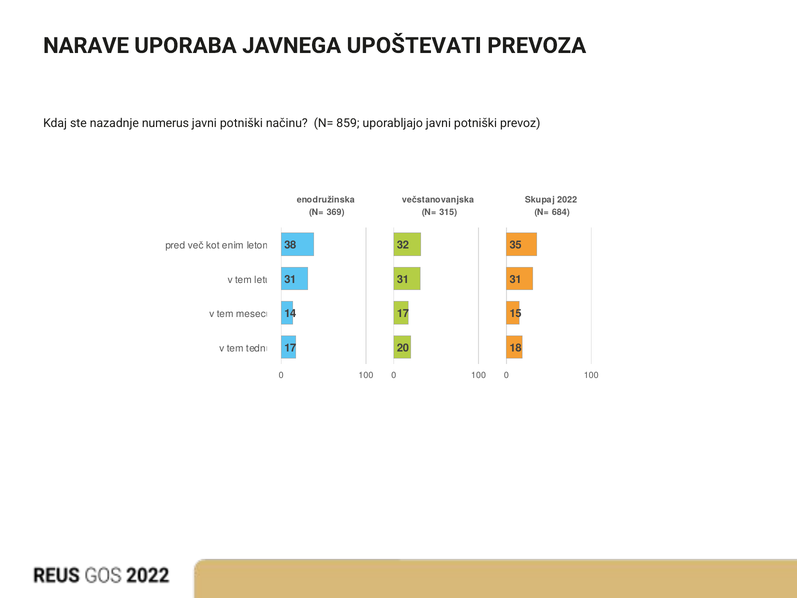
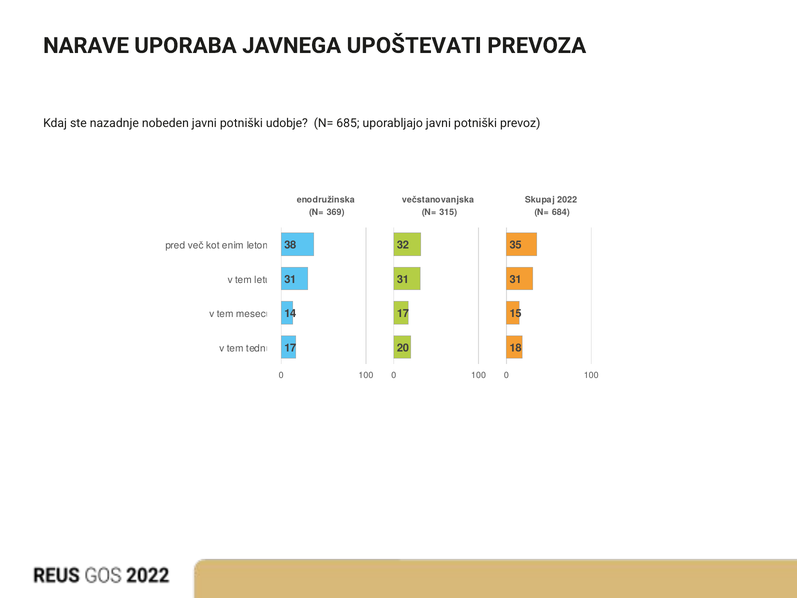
numerus: numerus -> nobeden
načinu: načinu -> udobje
859: 859 -> 685
